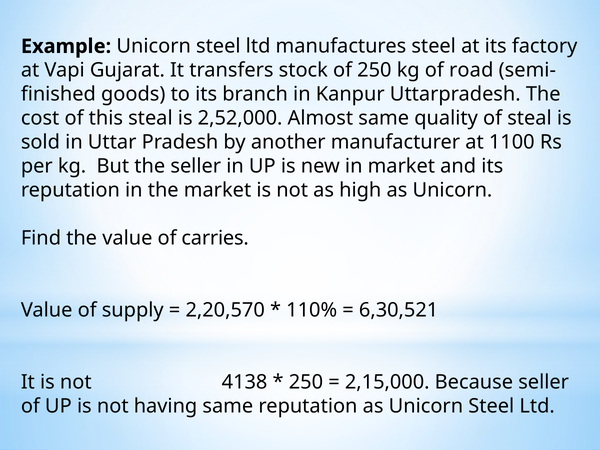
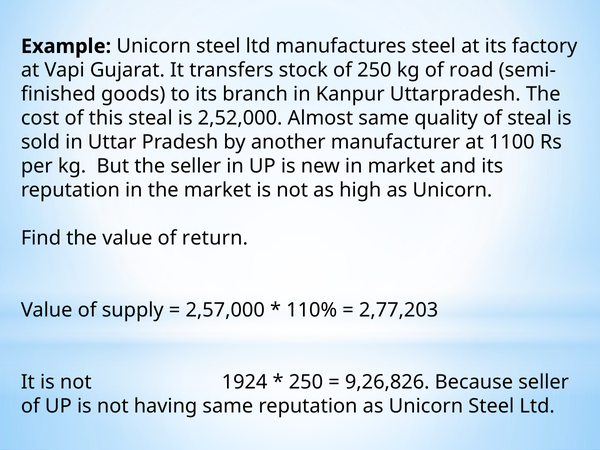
carries: carries -> return
2,20,570: 2,20,570 -> 2,57,000
6,30,521: 6,30,521 -> 2,77,203
4138: 4138 -> 1924
2,15,000: 2,15,000 -> 9,26,826
